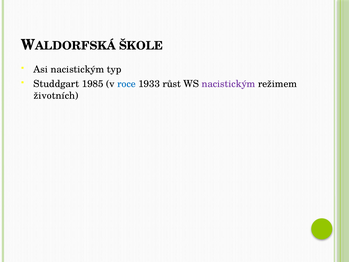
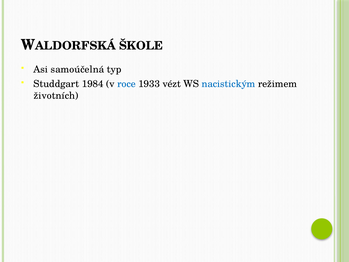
Asi nacistickým: nacistickým -> samoúčelná
1985: 1985 -> 1984
růst: růst -> vézt
nacistickým at (228, 84) colour: purple -> blue
